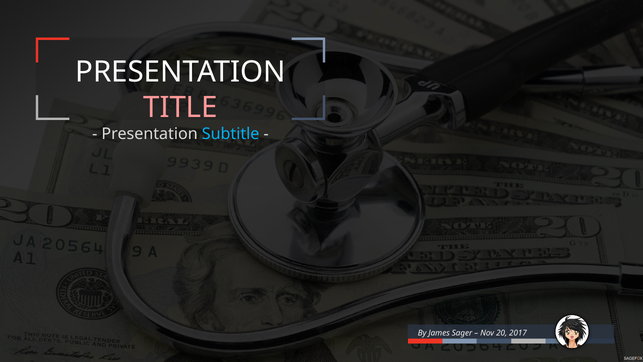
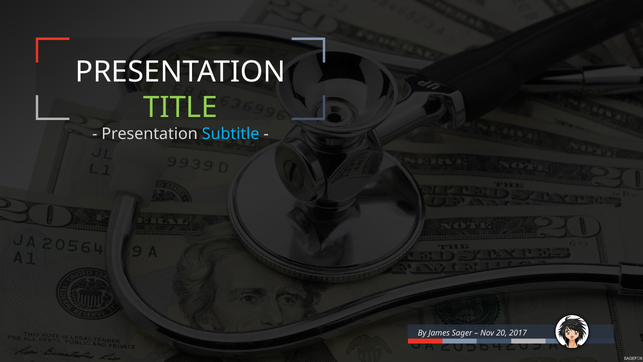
TITLE colour: pink -> light green
